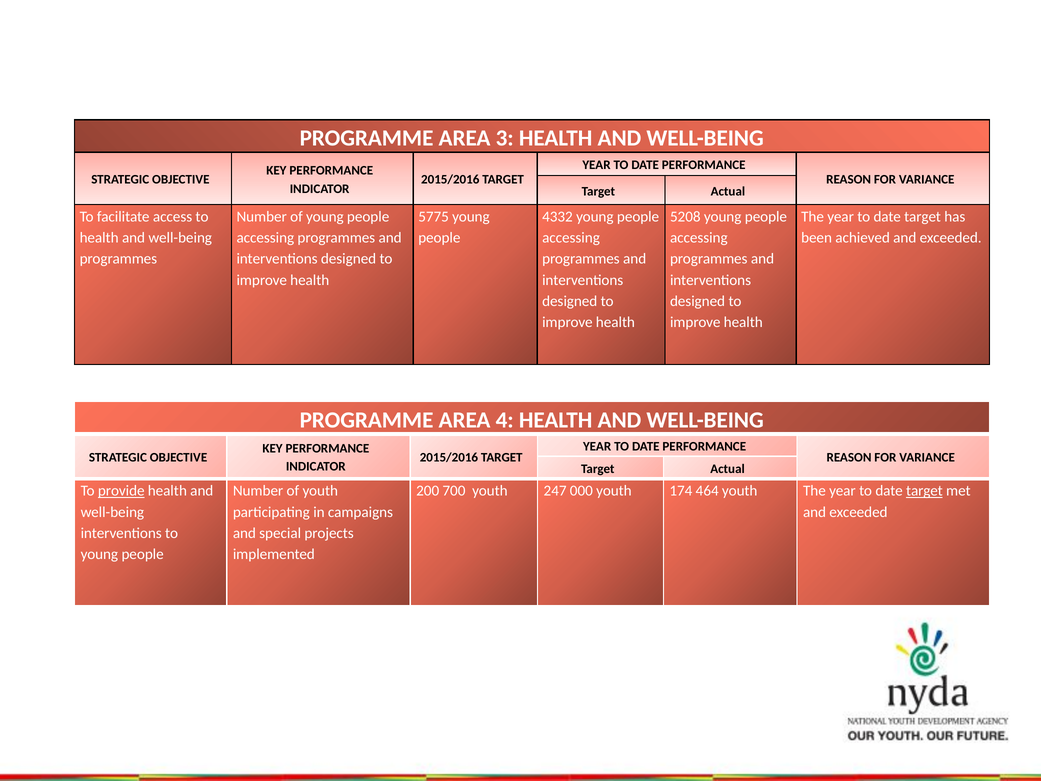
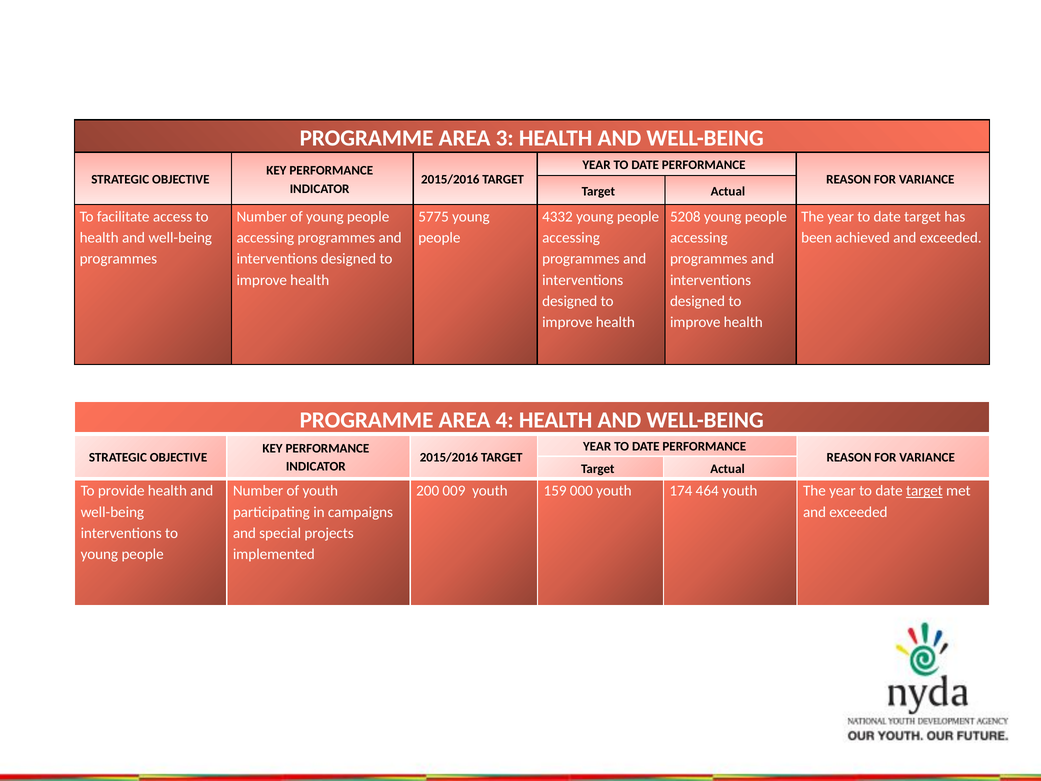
provide underline: present -> none
700: 700 -> 009
247: 247 -> 159
